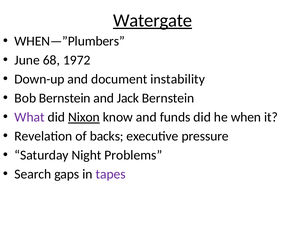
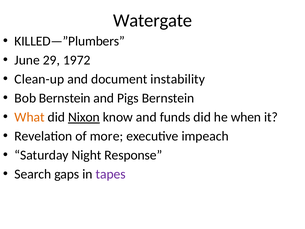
Watergate underline: present -> none
WHEN—”Plumbers: WHEN—”Plumbers -> KILLED—”Plumbers
68: 68 -> 29
Down-up: Down-up -> Clean-up
Jack: Jack -> Pigs
What colour: purple -> orange
backs: backs -> more
pressure: pressure -> impeach
Problems: Problems -> Response
